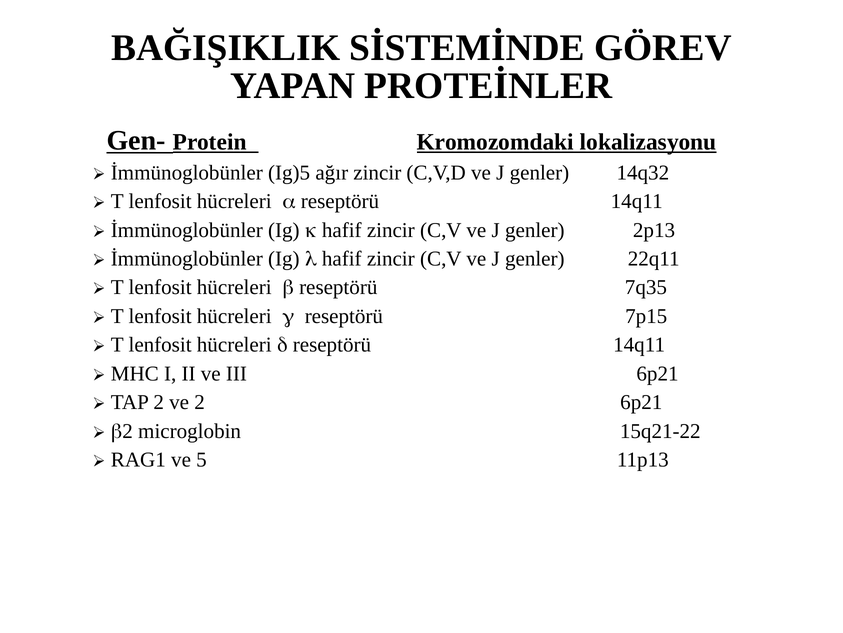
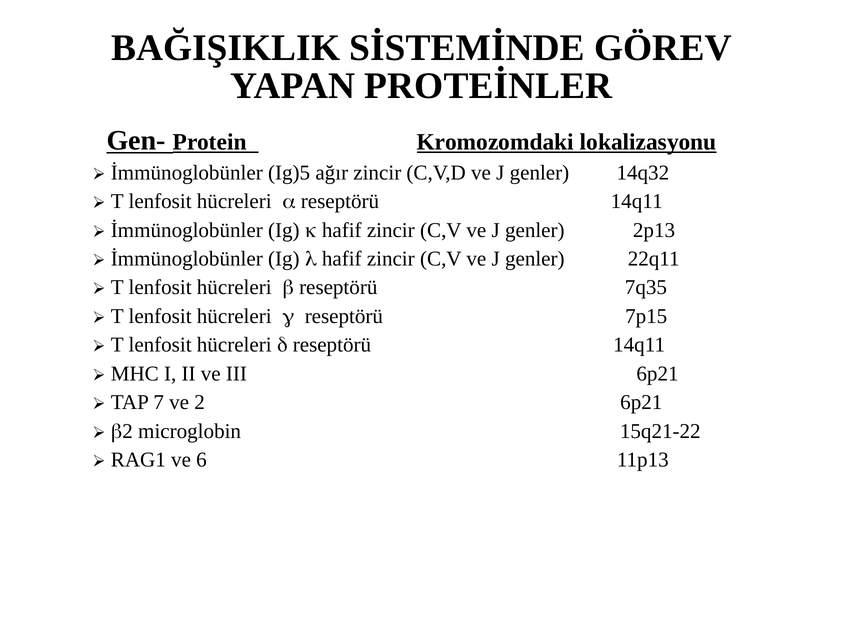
TAP 2: 2 -> 7
5: 5 -> 6
